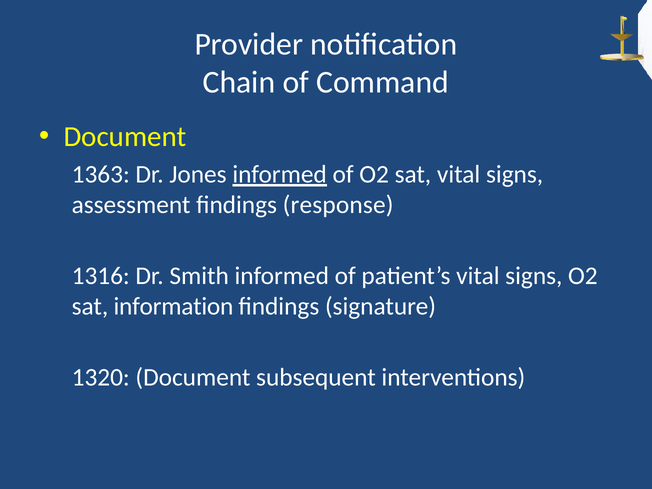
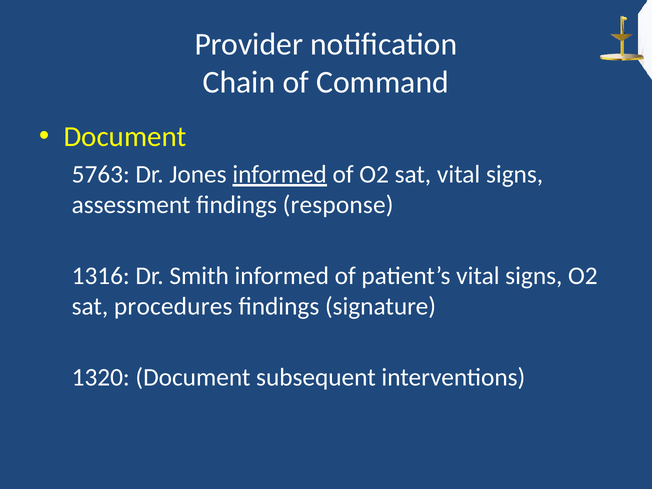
1363: 1363 -> 5763
information: information -> procedures
